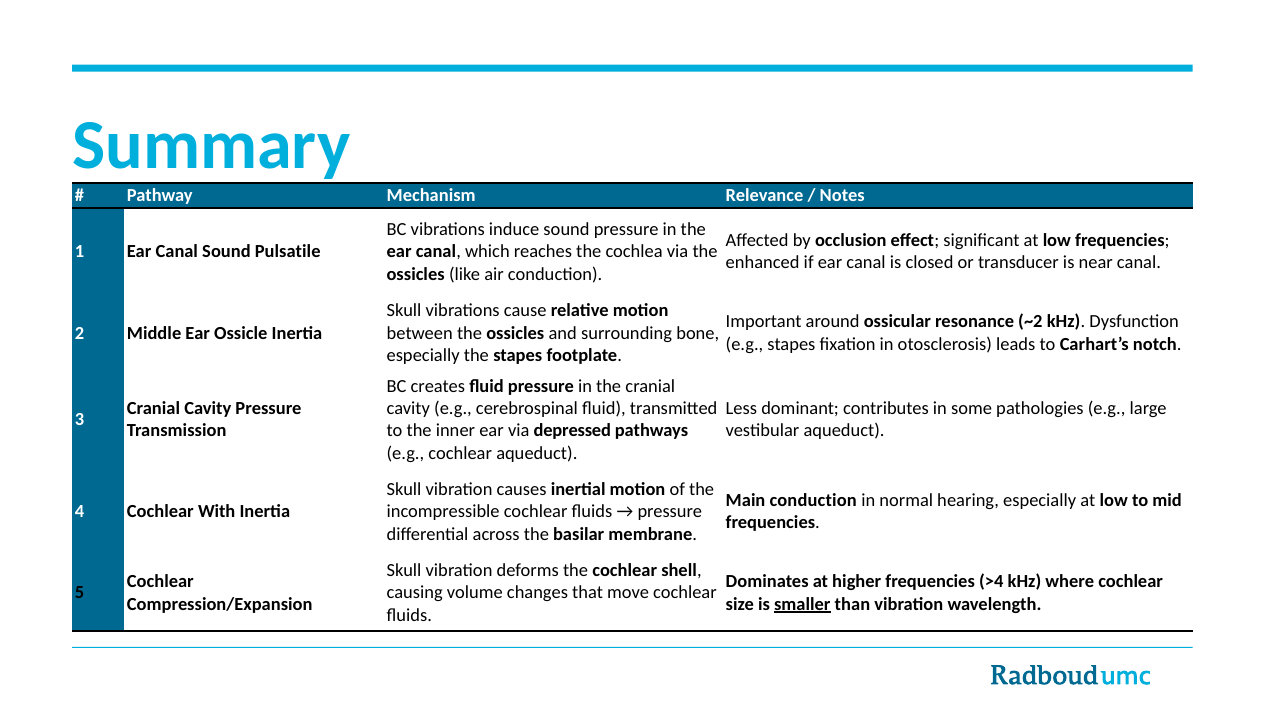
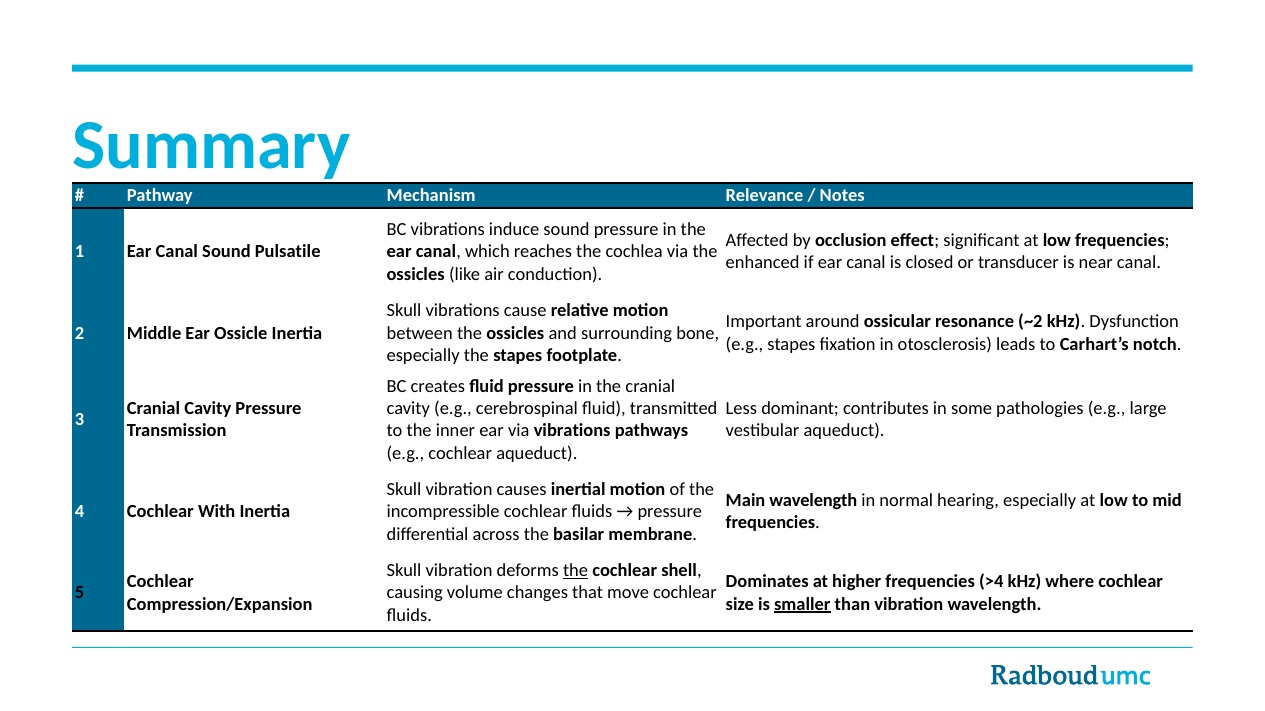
via depressed: depressed -> vibrations
Main conduction: conduction -> wavelength
the at (576, 571) underline: none -> present
